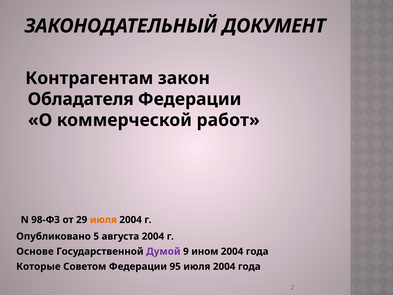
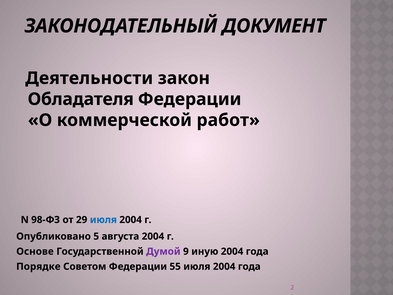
Контрагентам: Контрагентам -> Деятельности
июля at (103, 220) colour: orange -> blue
ином: ином -> иную
Которые: Которые -> Порядке
95: 95 -> 55
